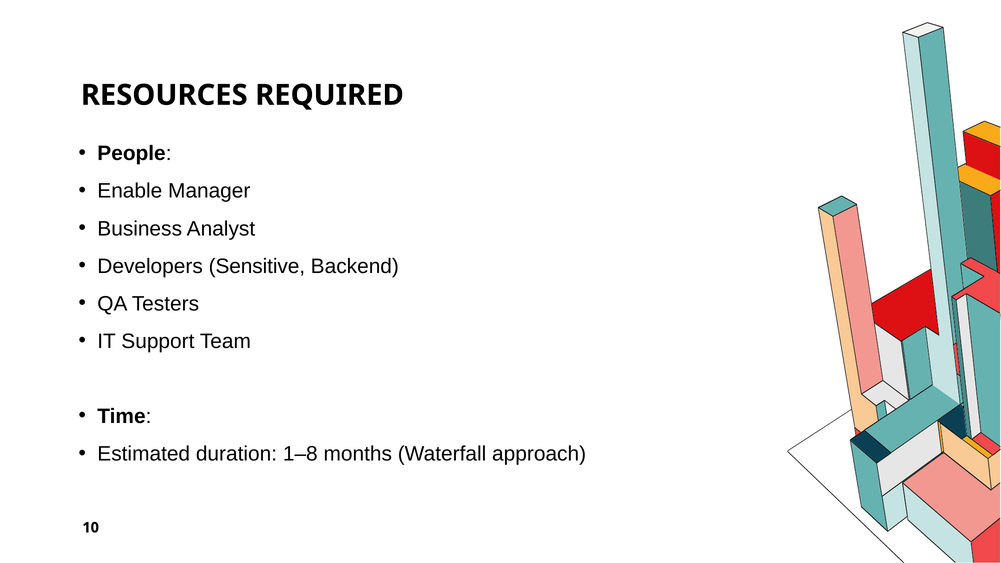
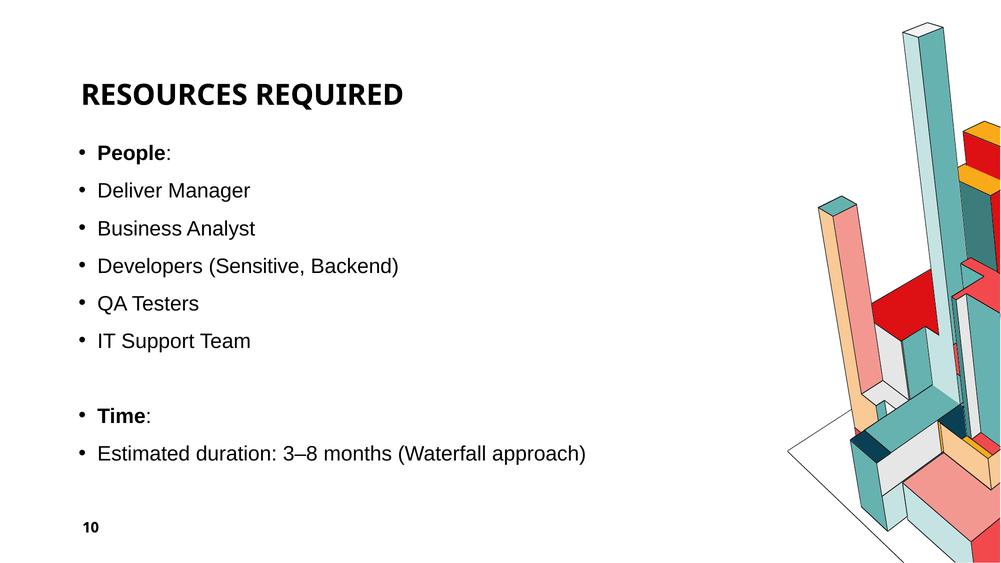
Enable: Enable -> Deliver
1–8: 1–8 -> 3–8
